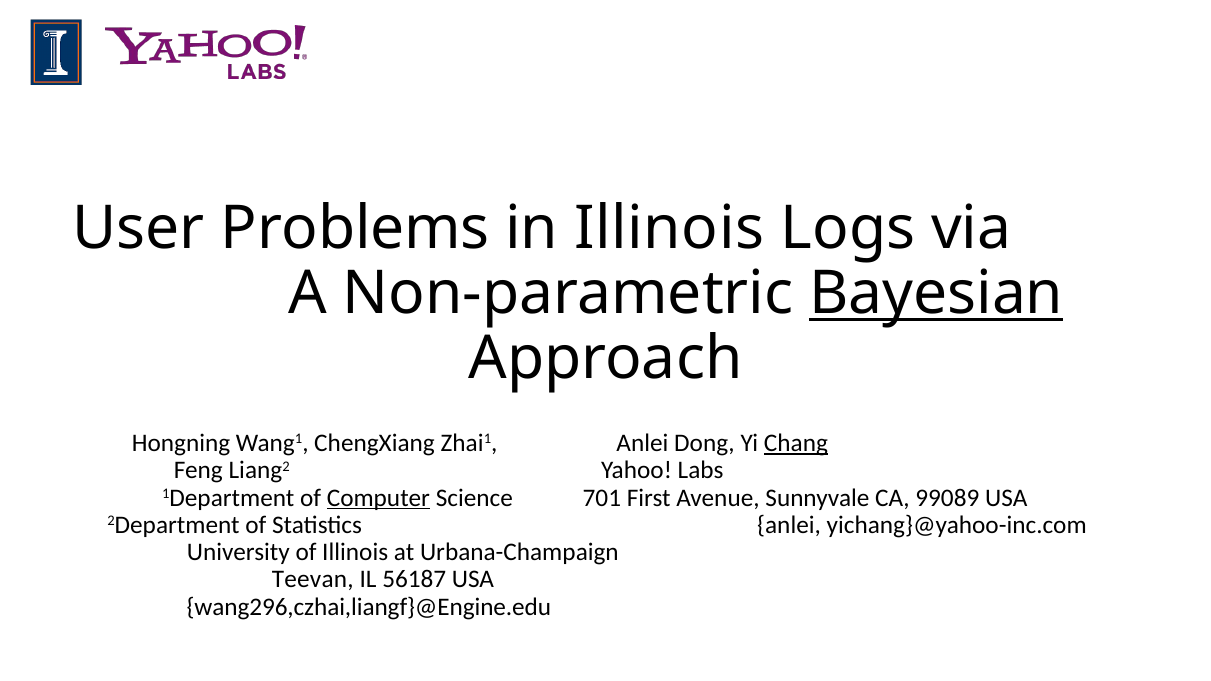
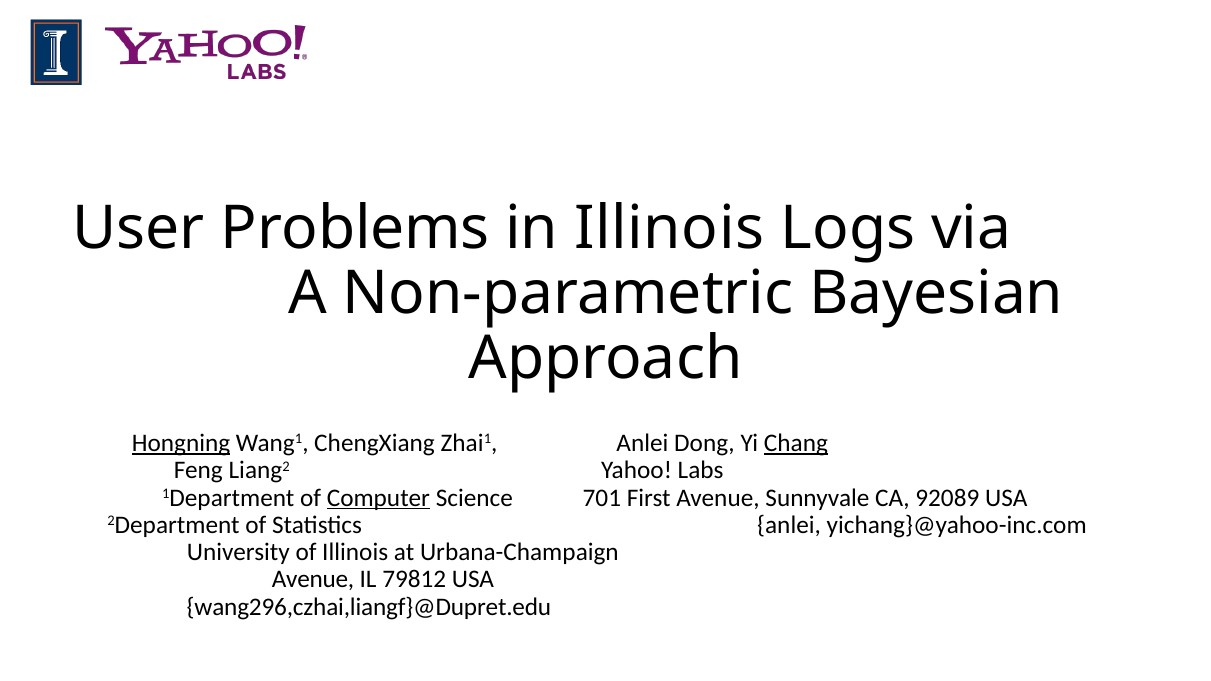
Bayesian underline: present -> none
Hongning underline: none -> present
99089: 99089 -> 92089
Teevan at (313, 580): Teevan -> Avenue
56187: 56187 -> 79812
wang296,czhai,liangf}@Engine.edu: wang296,czhai,liangf}@Engine.edu -> wang296,czhai,liangf}@Dupret.edu
